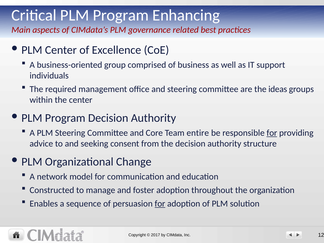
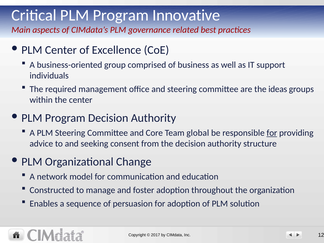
Enhancing: Enhancing -> Innovative
entire: entire -> global
for at (160, 204) underline: present -> none
